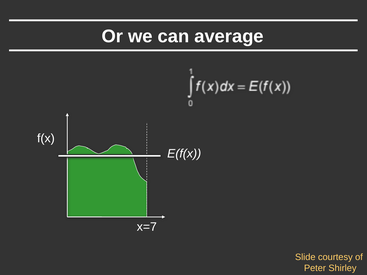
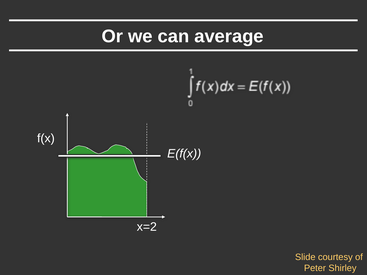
x=7: x=7 -> x=2
